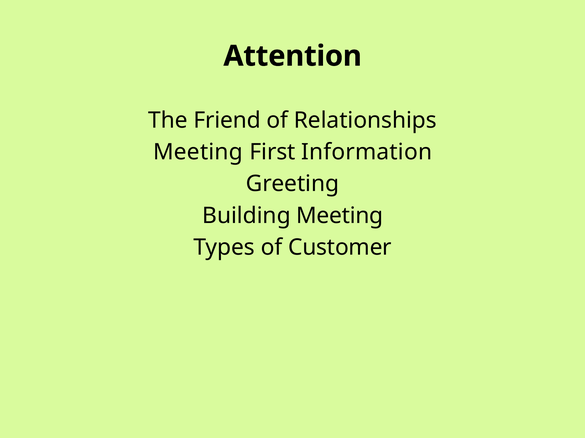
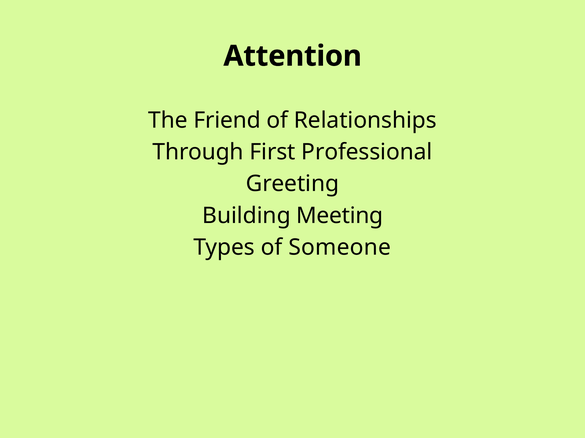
Meeting at (198, 152): Meeting -> Through
Information: Information -> Professional
Customer: Customer -> Someone
